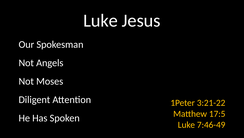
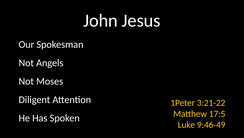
Luke at (101, 20): Luke -> John
7:46-49: 7:46-49 -> 9:46-49
